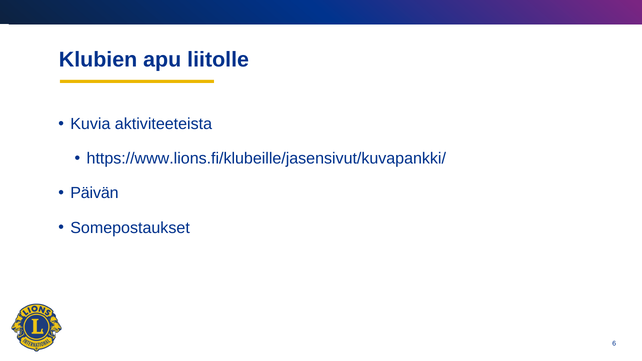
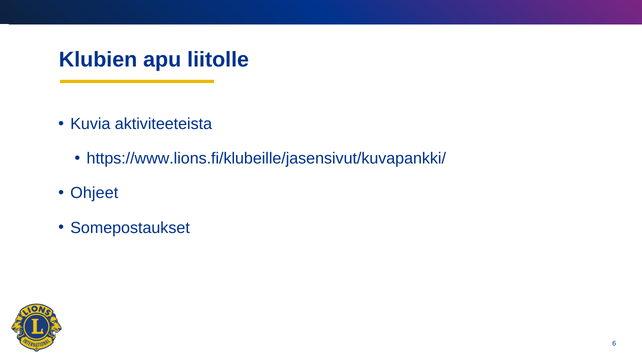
Päivän: Päivän -> Ohjeet
